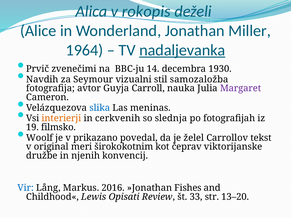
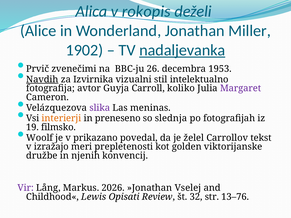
1964: 1964 -> 1902
14: 14 -> 26
1930: 1930 -> 1953
Navdih underline: none -> present
Seymour: Seymour -> Izvirnika
samozaložba: samozaložba -> intelektualno
nauka: nauka -> koliko
slika colour: blue -> purple
cerkvenih: cerkvenih -> preneseno
original: original -> izražajo
širokokotnim: širokokotnim -> prepletenosti
čeprav: čeprav -> golden
Vir colour: blue -> purple
2016: 2016 -> 2026
Fishes: Fishes -> Vselej
33: 33 -> 32
13–20: 13–20 -> 13–76
